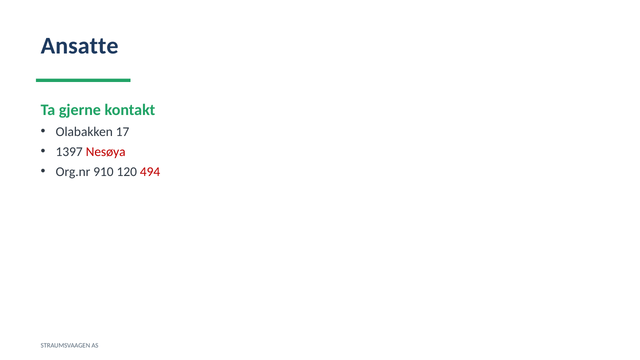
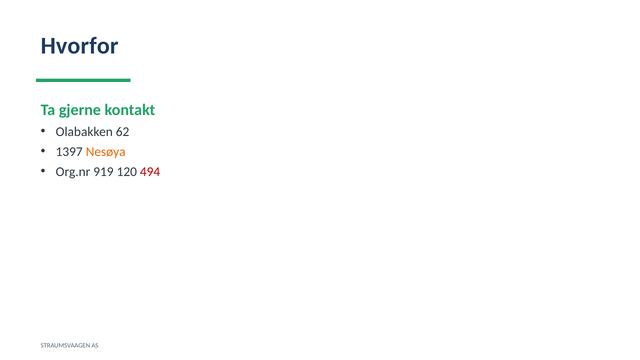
Ansatte: Ansatte -> Hvorfor
17: 17 -> 62
Nesøya colour: red -> orange
910: 910 -> 919
